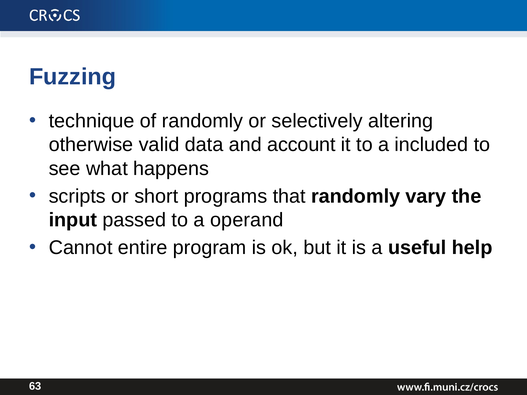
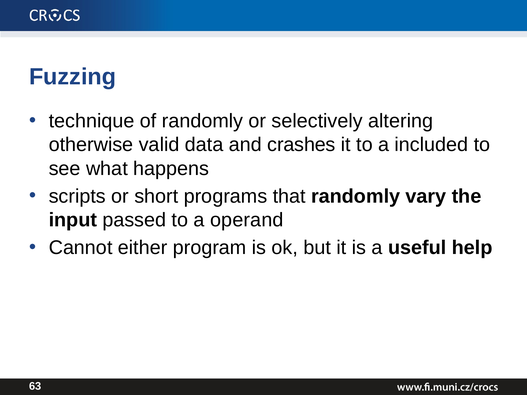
account: account -> crashes
entire: entire -> either
